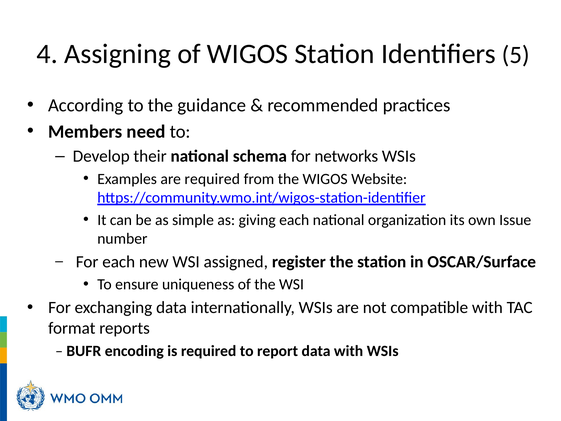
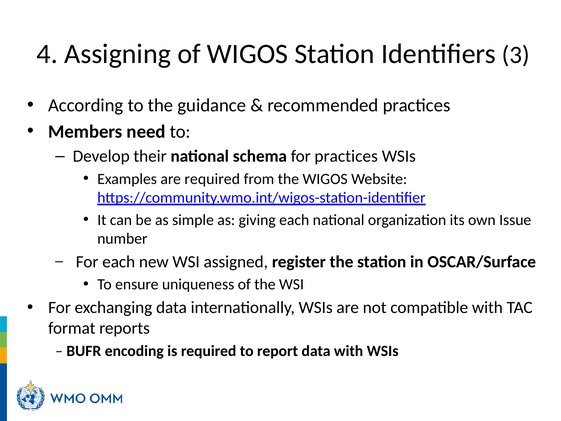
5: 5 -> 3
for networks: networks -> practices
